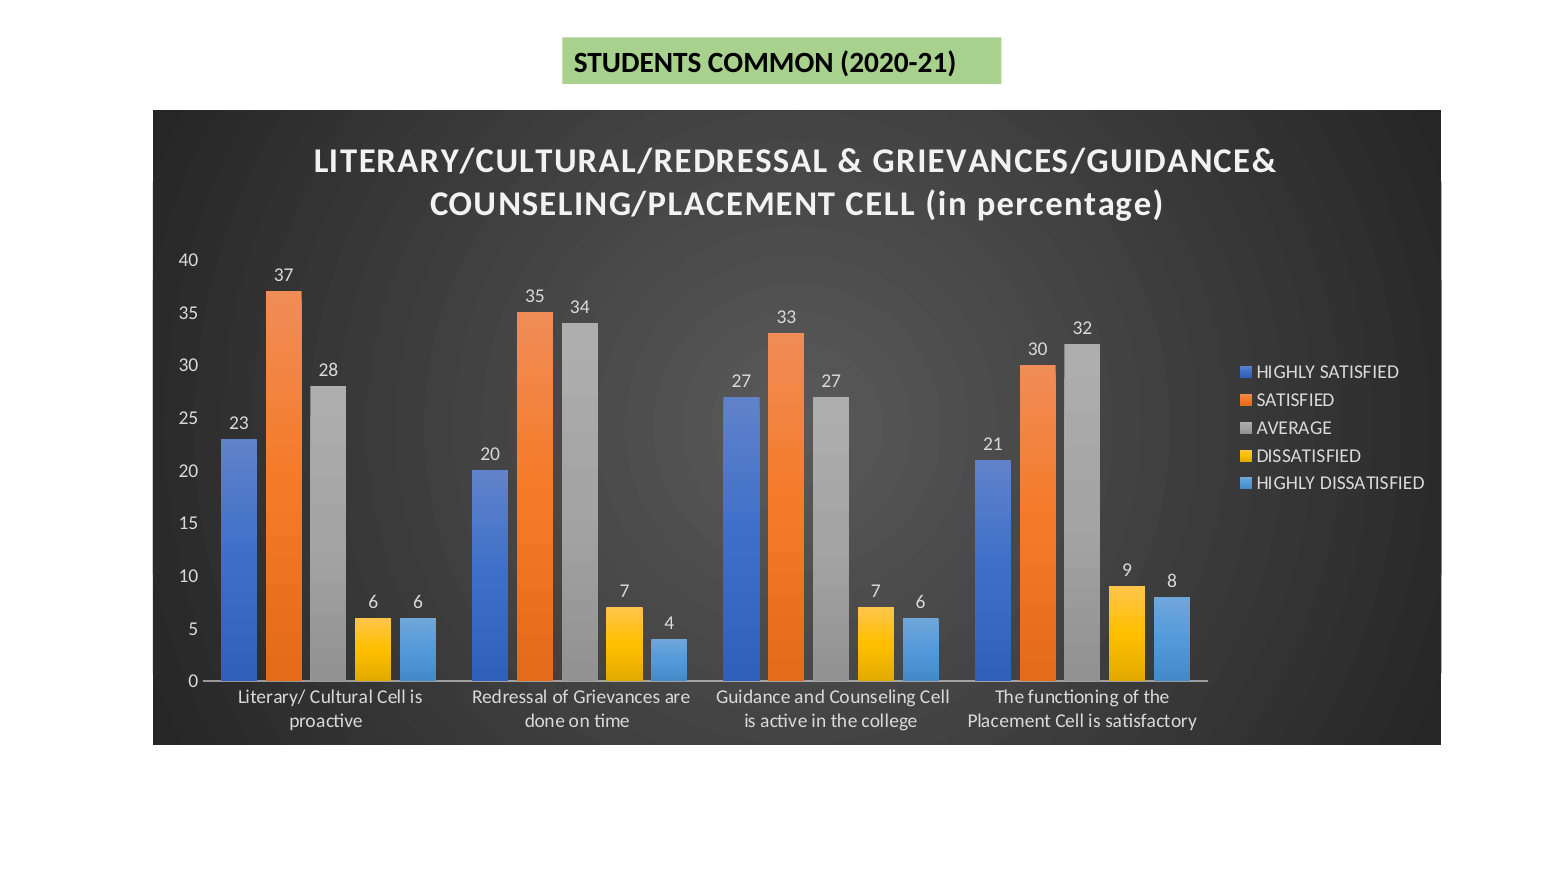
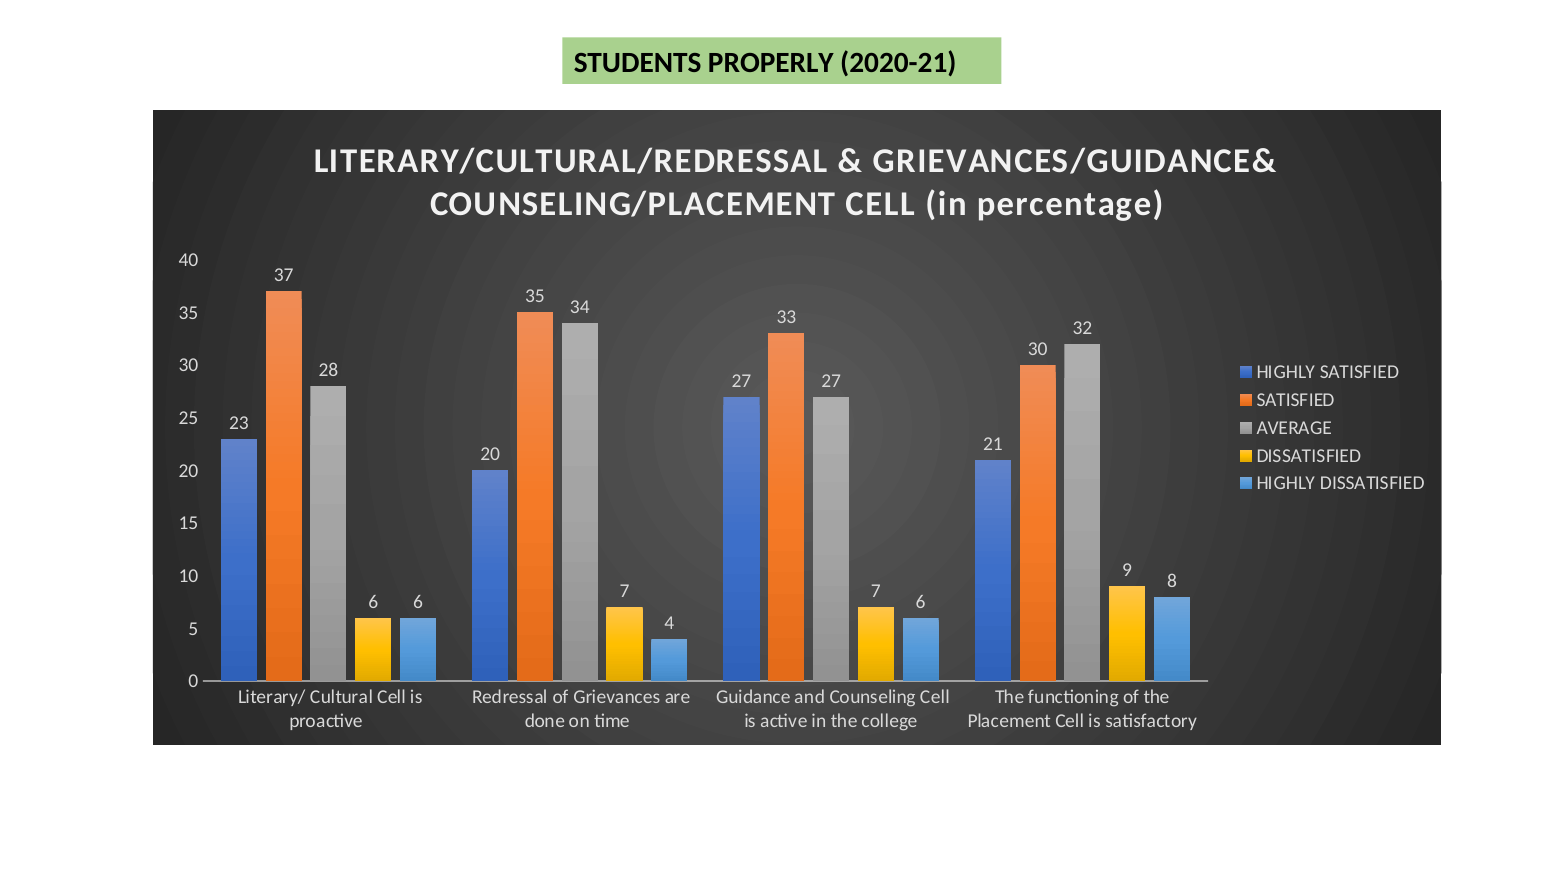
COMMON: COMMON -> PROPERLY
